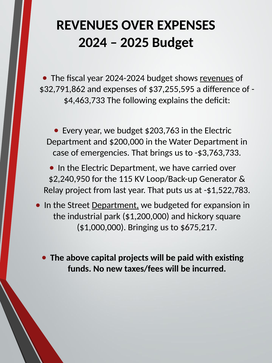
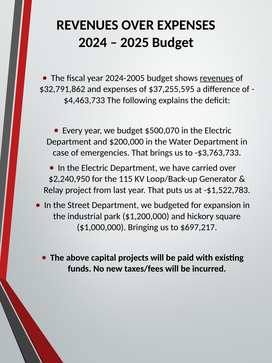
2024-2024: 2024-2024 -> 2024-2005
$203,763: $203,763 -> $500,070
Department at (115, 205) underline: present -> none
$675,217: $675,217 -> $697,217
